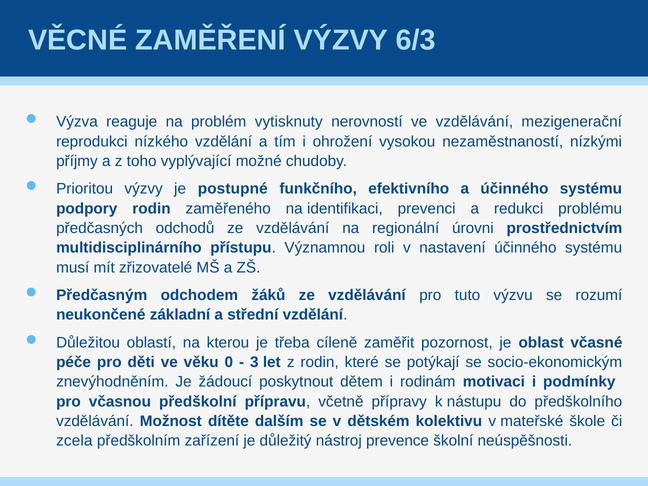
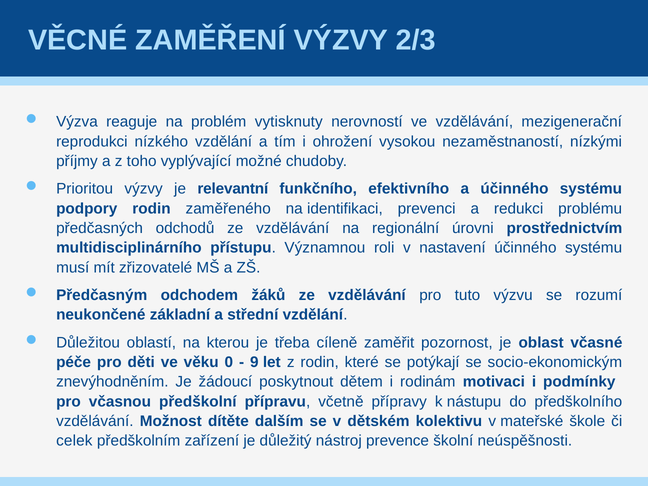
6/3: 6/3 -> 2/3
postupné: postupné -> relevantní
3: 3 -> 9
zcela: zcela -> celek
